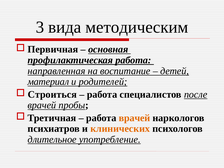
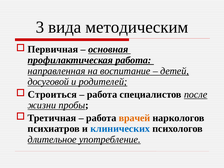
материал: материал -> досуговой
врачей at (42, 105): врачей -> жизни
клинических colour: orange -> blue
